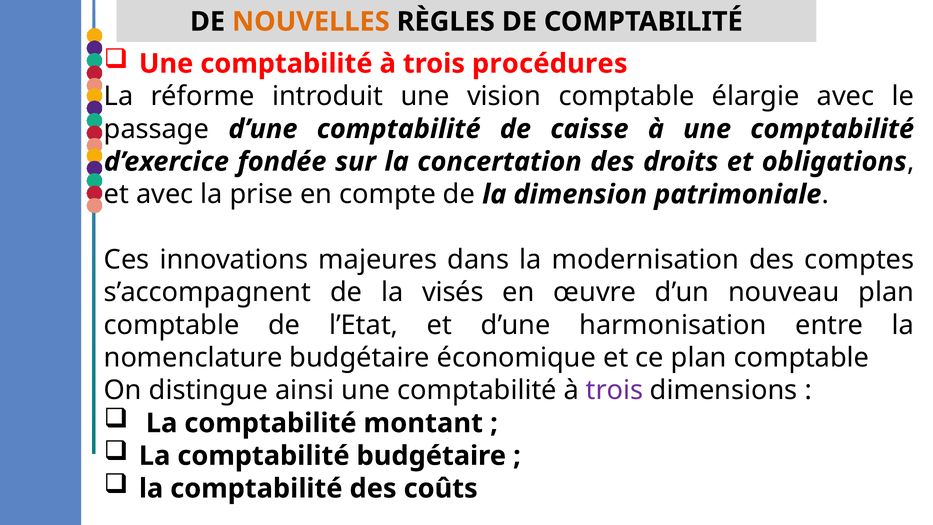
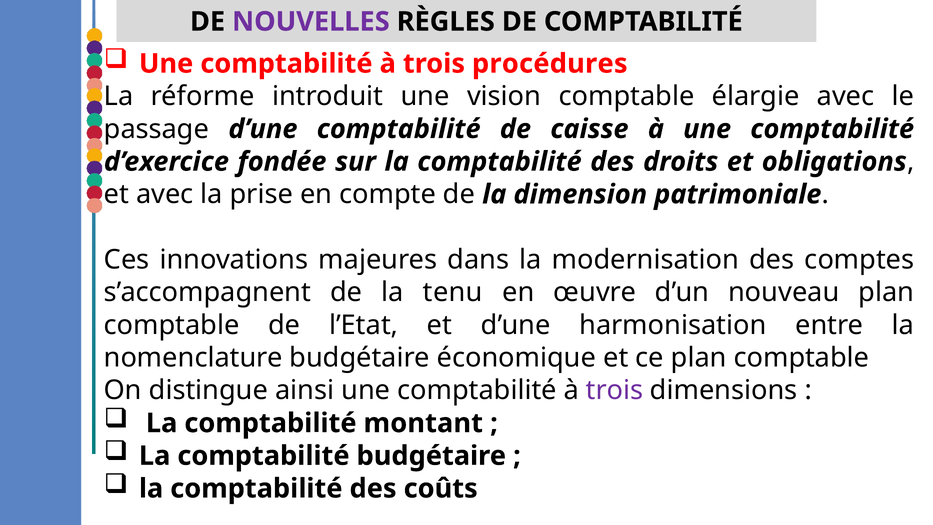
NOUVELLES colour: orange -> purple
sur la concertation: concertation -> comptabilité
visés: visés -> tenu
